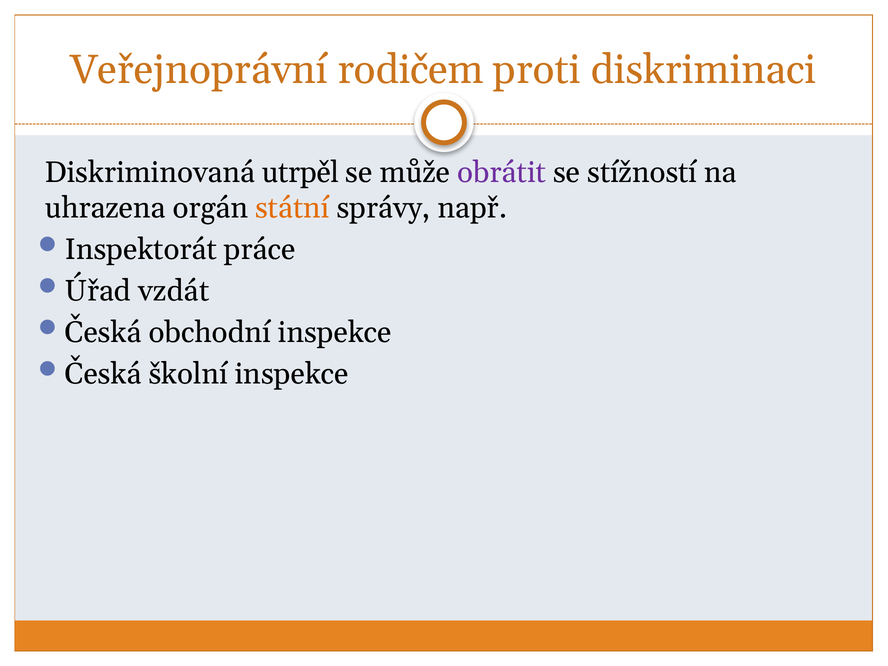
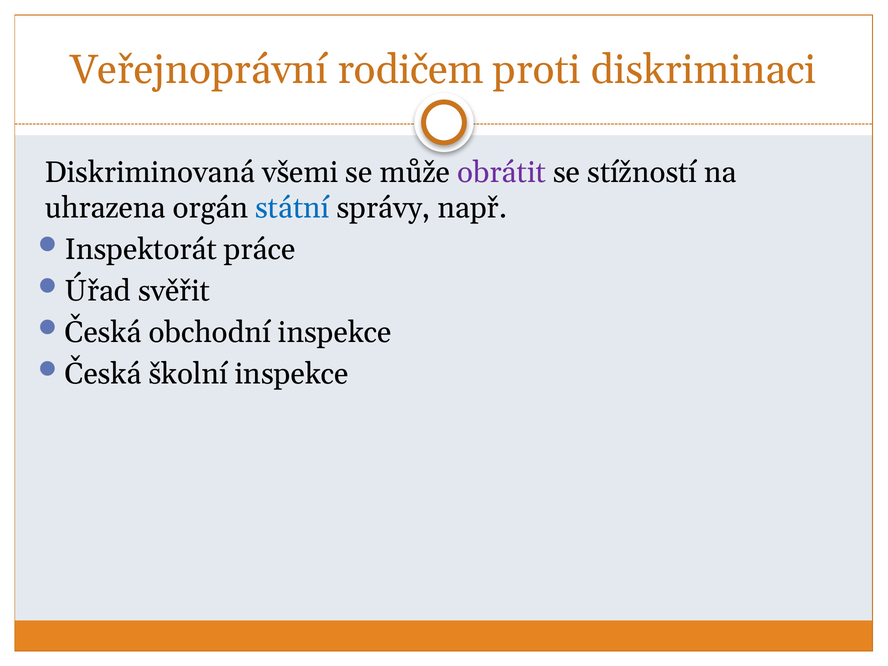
utrpěl: utrpěl -> všemi
státní colour: orange -> blue
vzdát: vzdát -> svěřit
